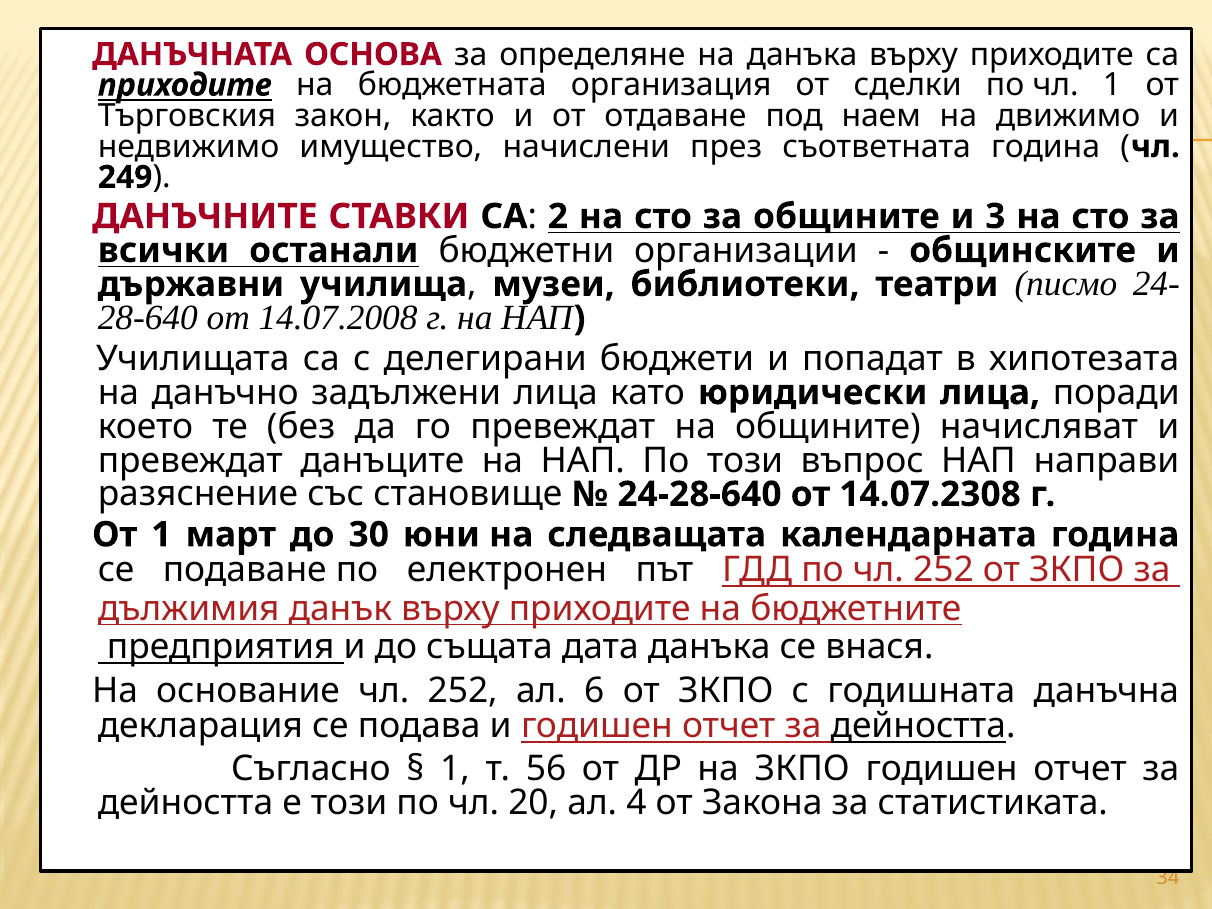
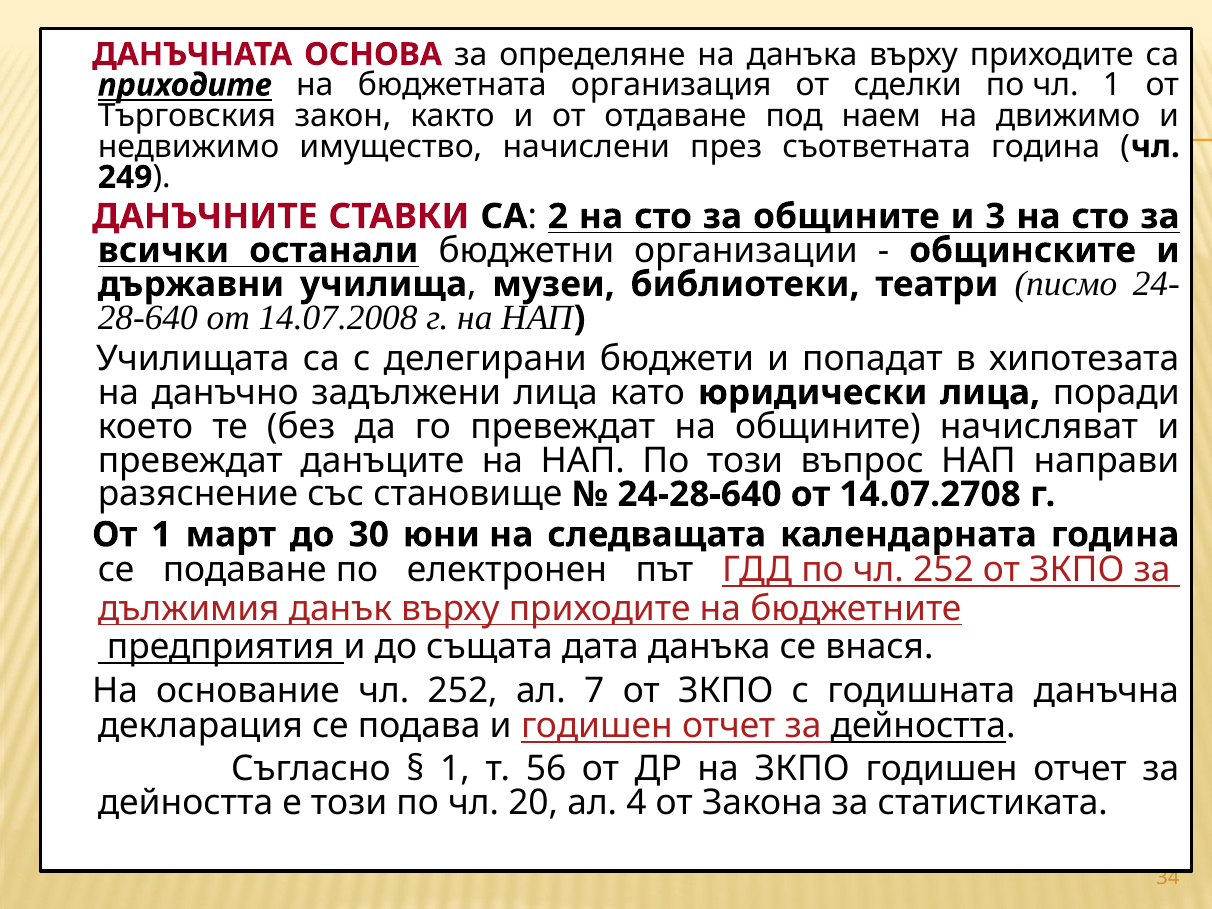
14.07.2308: 14.07.2308 -> 14.07.2708
6: 6 -> 7
